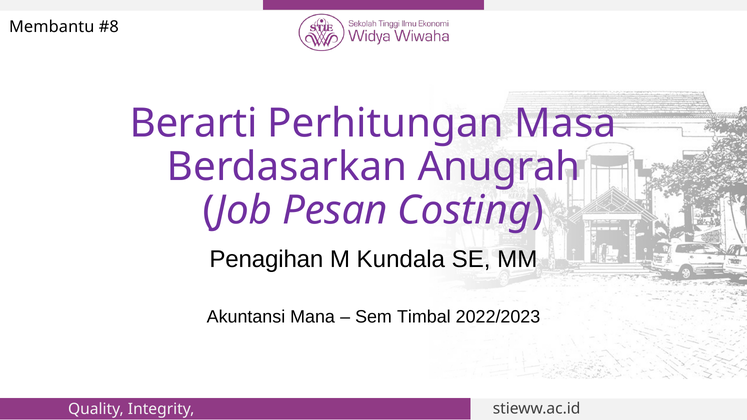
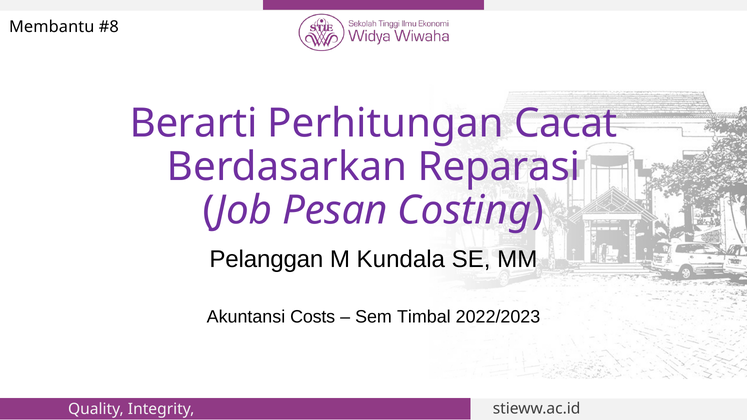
Masa: Masa -> Cacat
Anugrah: Anugrah -> Reparasi
Penagihan: Penagihan -> Pelanggan
Mana: Mana -> Costs
